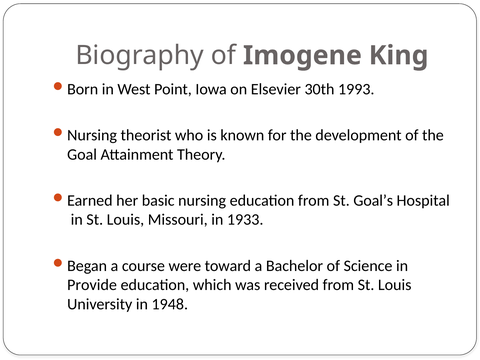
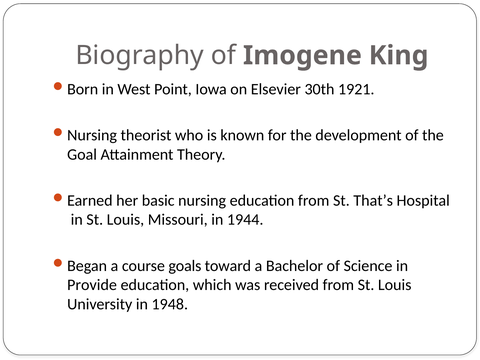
1993: 1993 -> 1921
Goal’s: Goal’s -> That’s
1933: 1933 -> 1944
were: were -> goals
